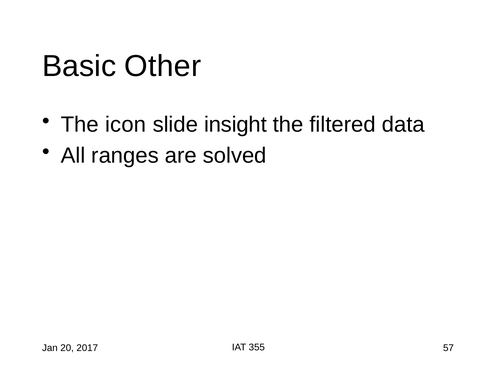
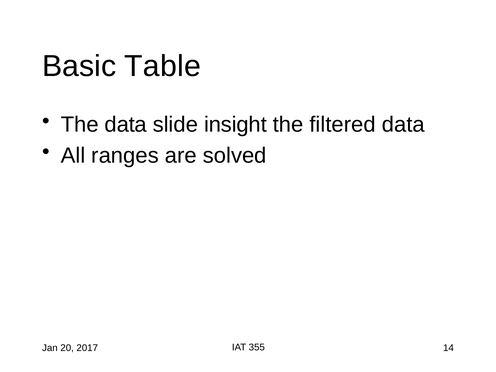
Other: Other -> Table
The icon: icon -> data
57: 57 -> 14
